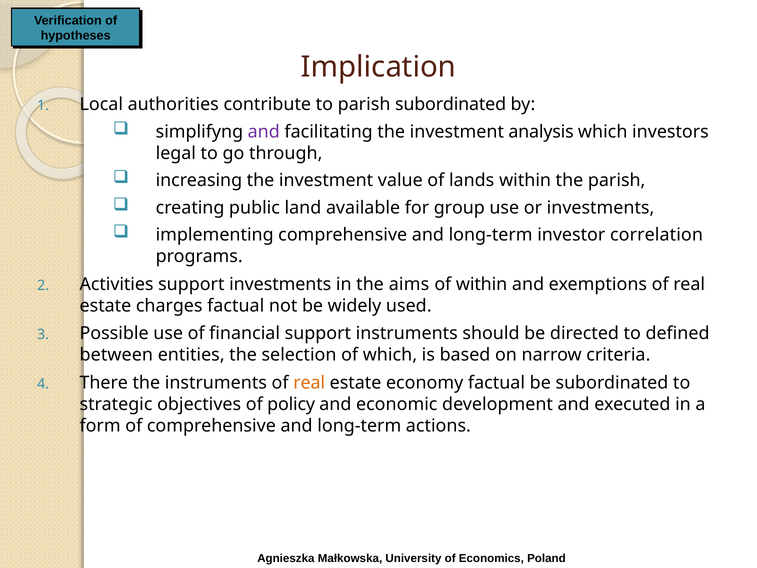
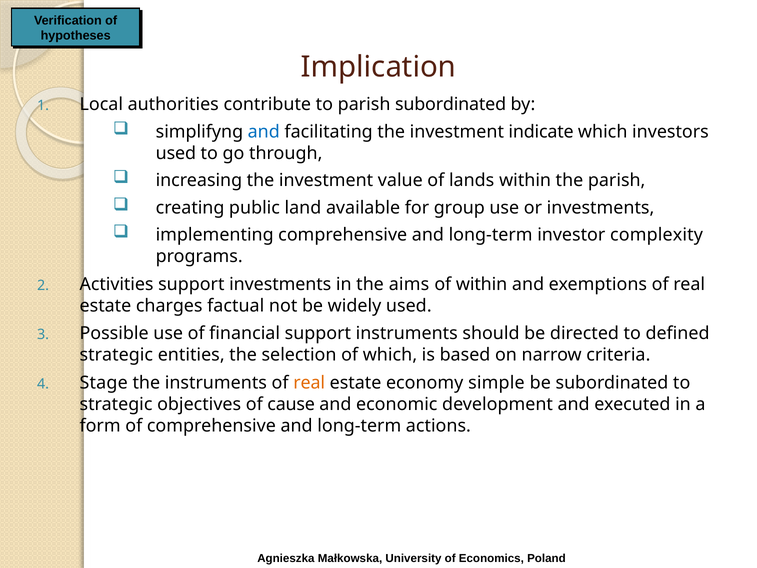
and at (264, 132) colour: purple -> blue
analysis: analysis -> indicate
legal at (176, 153): legal -> used
correlation: correlation -> complexity
between at (116, 355): between -> strategic
There: There -> Stage
economy factual: factual -> simple
policy: policy -> cause
